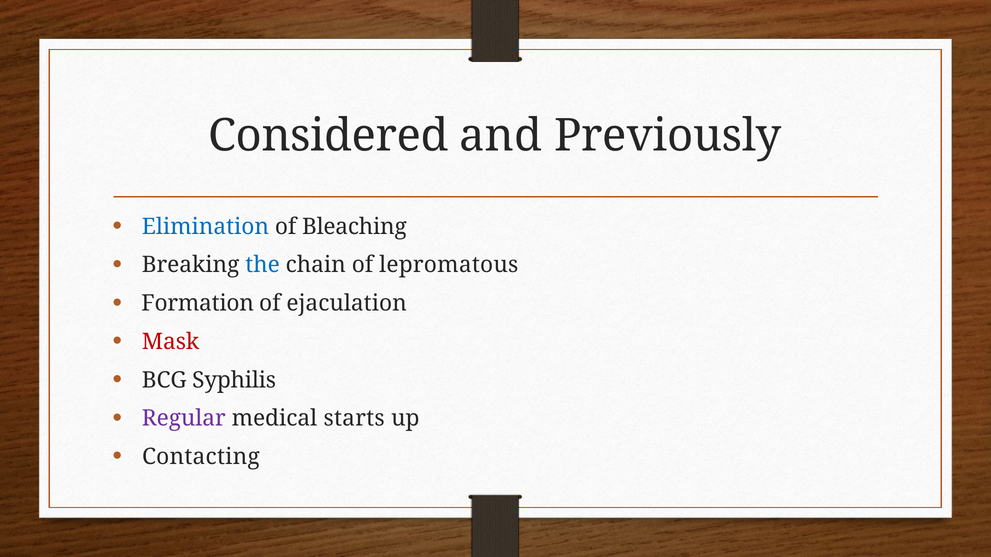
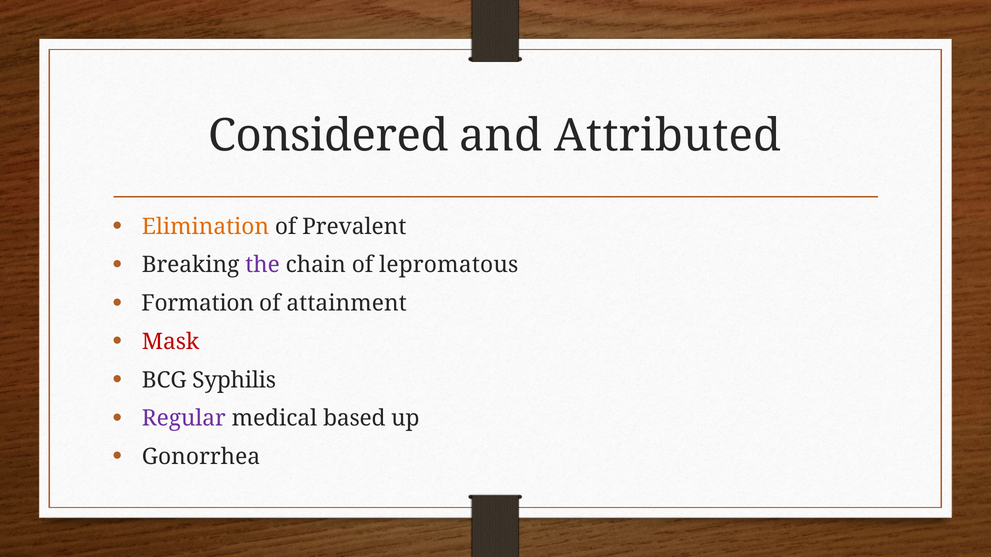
Previously: Previously -> Attributed
Elimination colour: blue -> orange
Bleaching: Bleaching -> Prevalent
the colour: blue -> purple
ejaculation: ejaculation -> attainment
starts: starts -> based
Contacting: Contacting -> Gonorrhea
